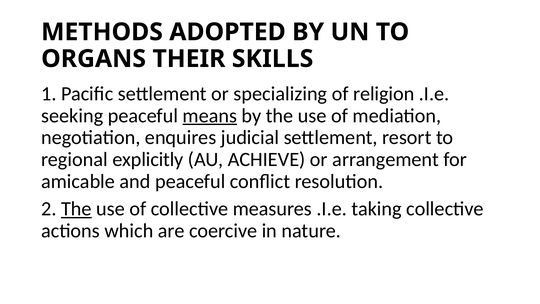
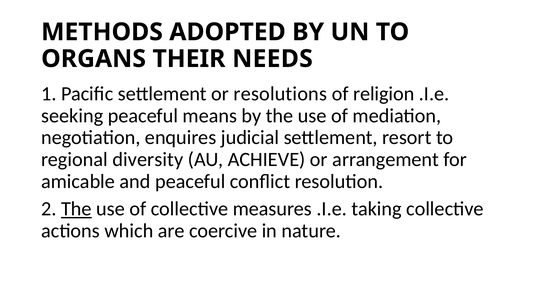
SKILLS: SKILLS -> NEEDS
specializing: specializing -> resolutions
means underline: present -> none
explicitly: explicitly -> diversity
